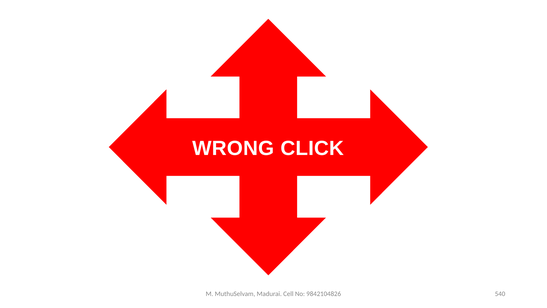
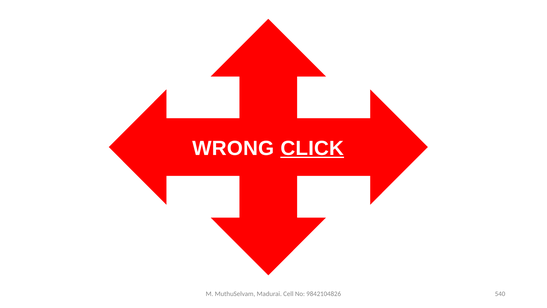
CLICK underline: none -> present
